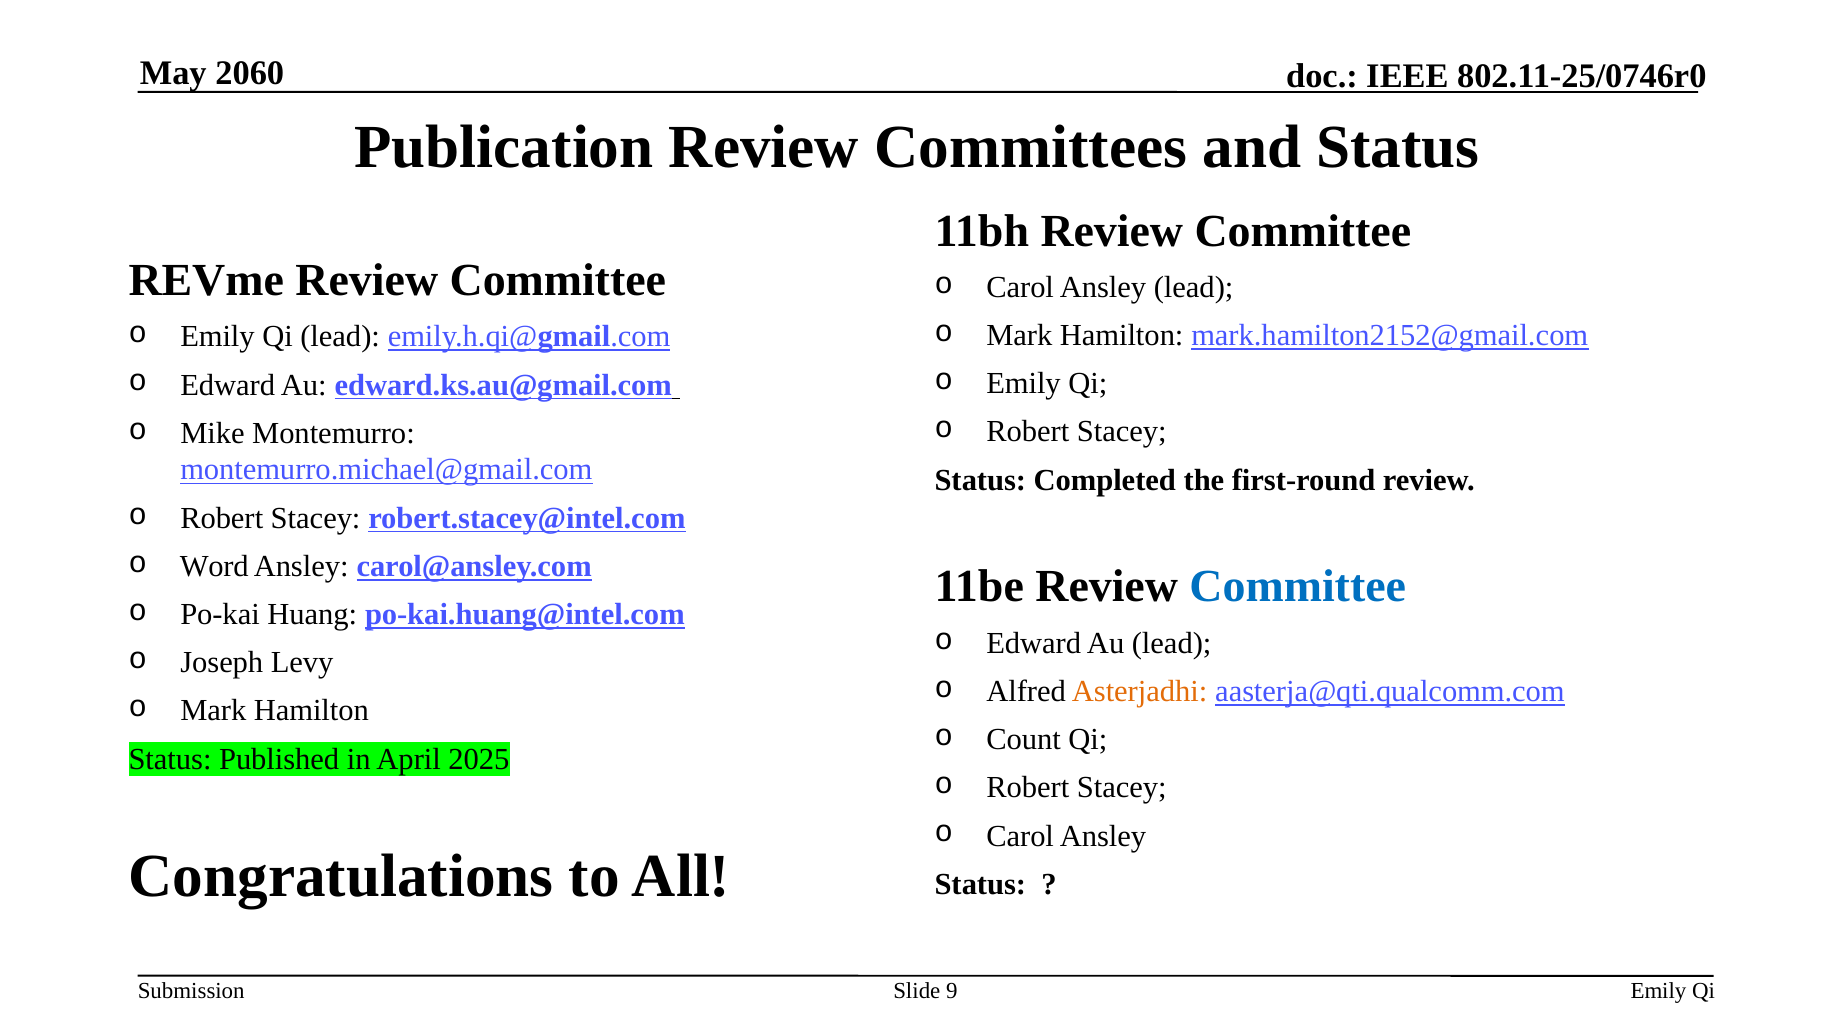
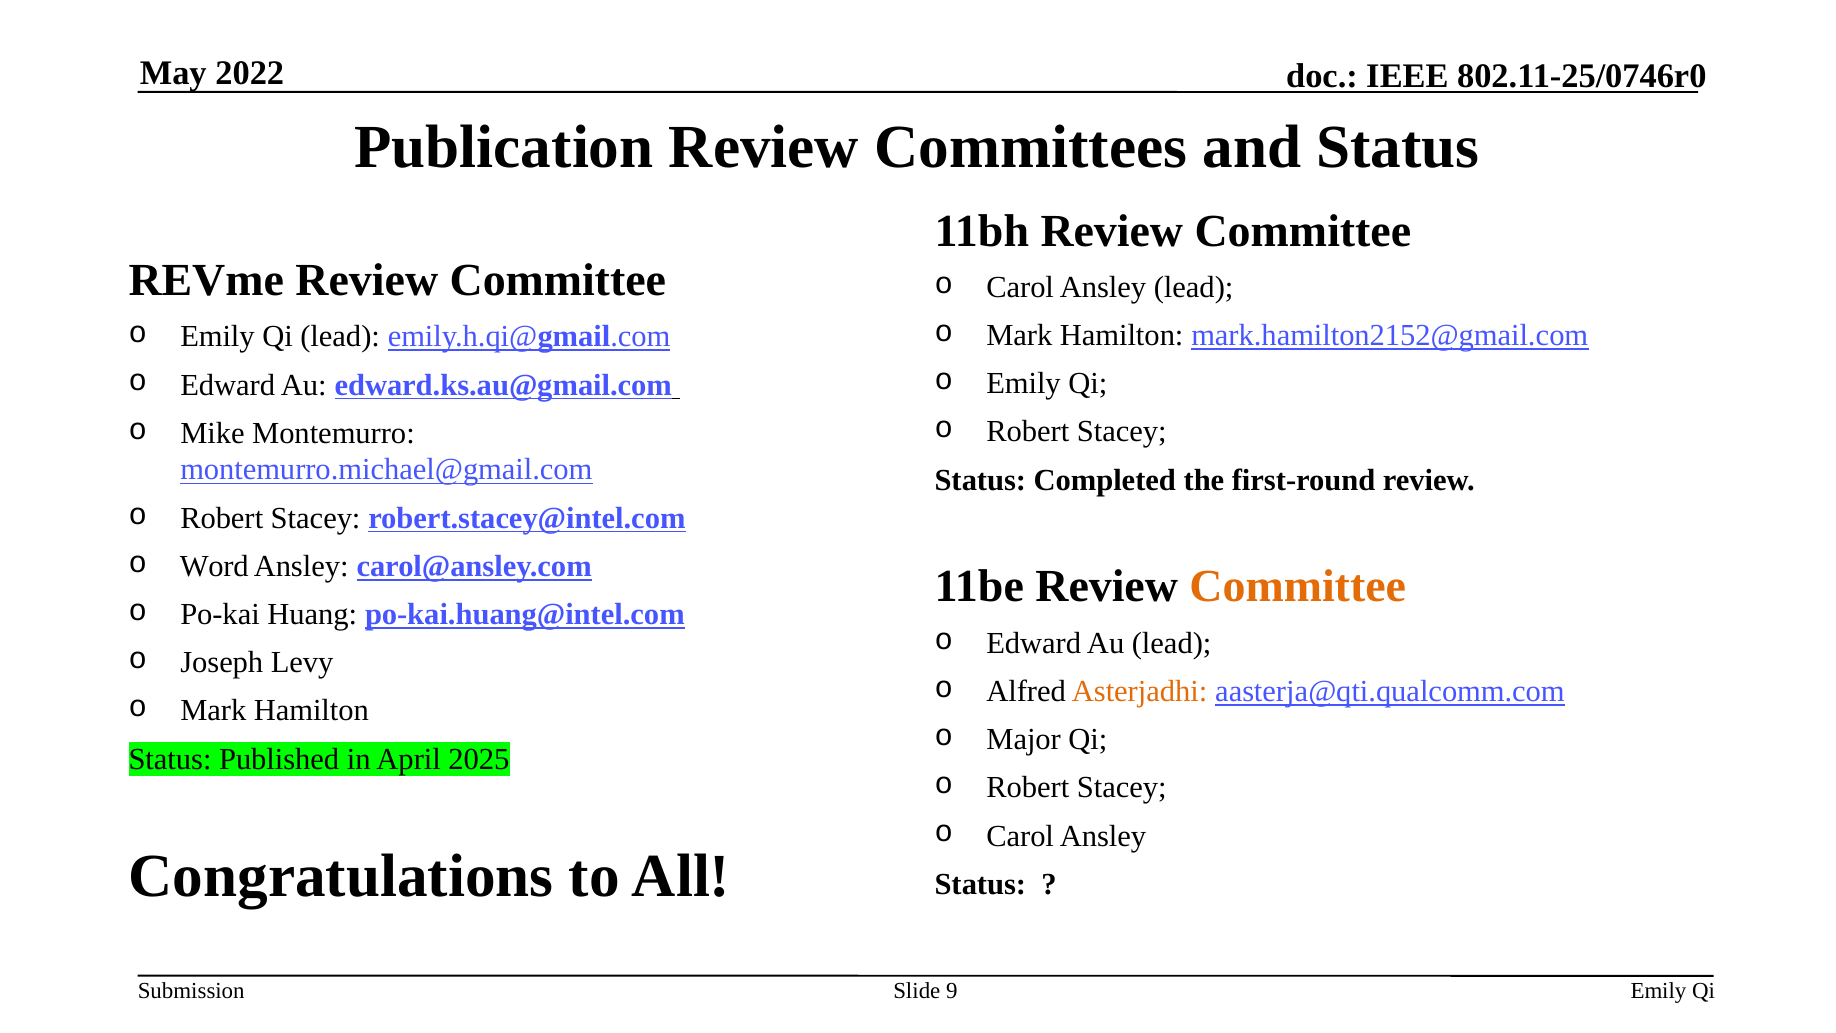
2060: 2060 -> 2022
Committee at (1298, 587) colour: blue -> orange
Count: Count -> Major
